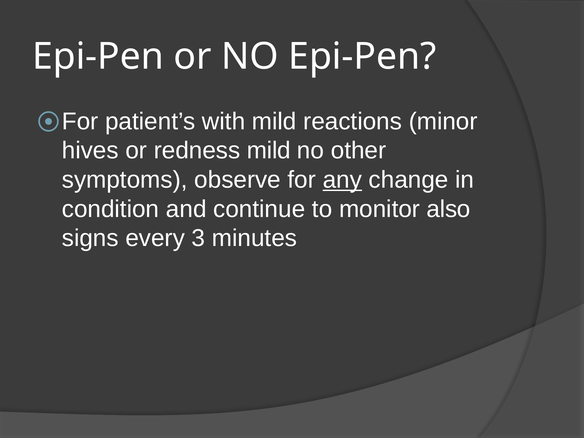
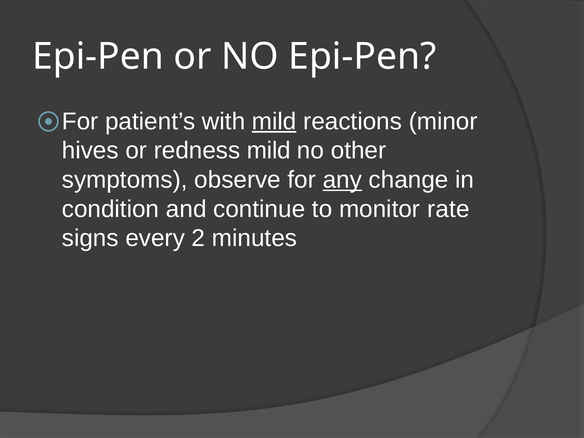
mild at (274, 121) underline: none -> present
also: also -> rate
3: 3 -> 2
